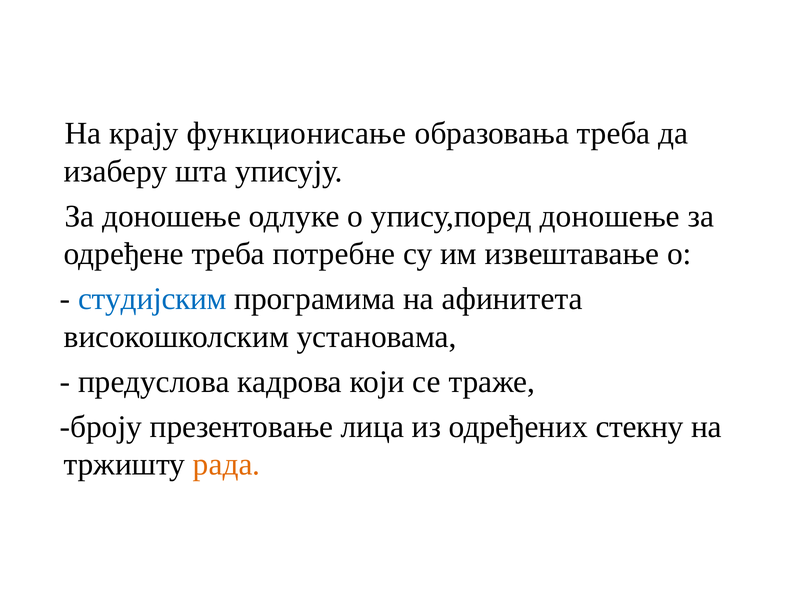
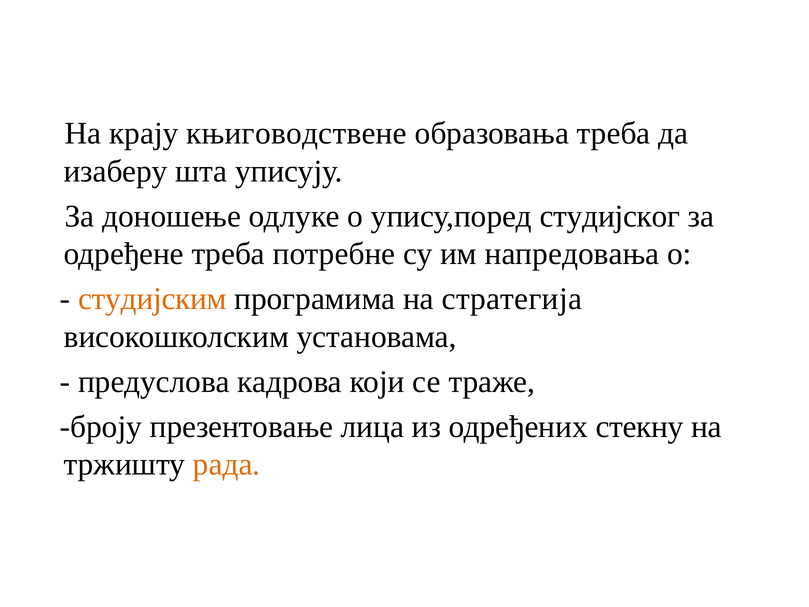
функционисање: функционисање -> књиговодствене
упису,поред доношење: доношење -> студијског
извештавање: извештавање -> напредовања
студијским colour: blue -> orange
афинитета: афинитета -> стратегија
